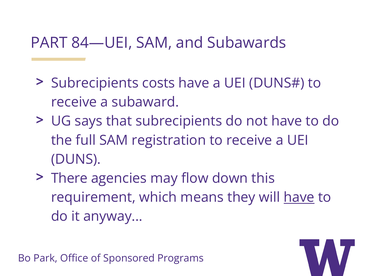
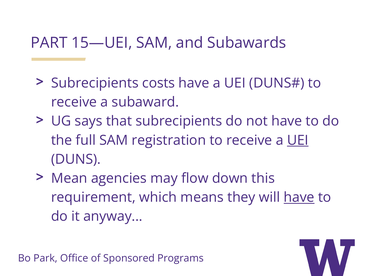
84—UEI: 84—UEI -> 15—UEI
UEI at (298, 140) underline: none -> present
There: There -> Mean
